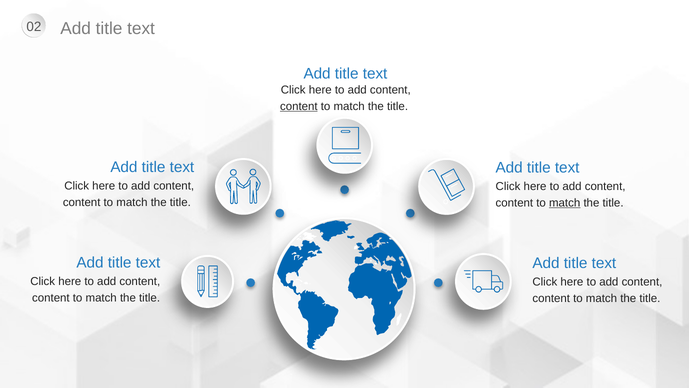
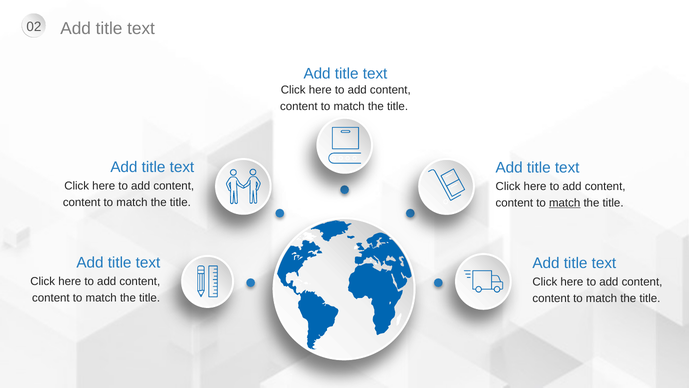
content at (299, 106) underline: present -> none
